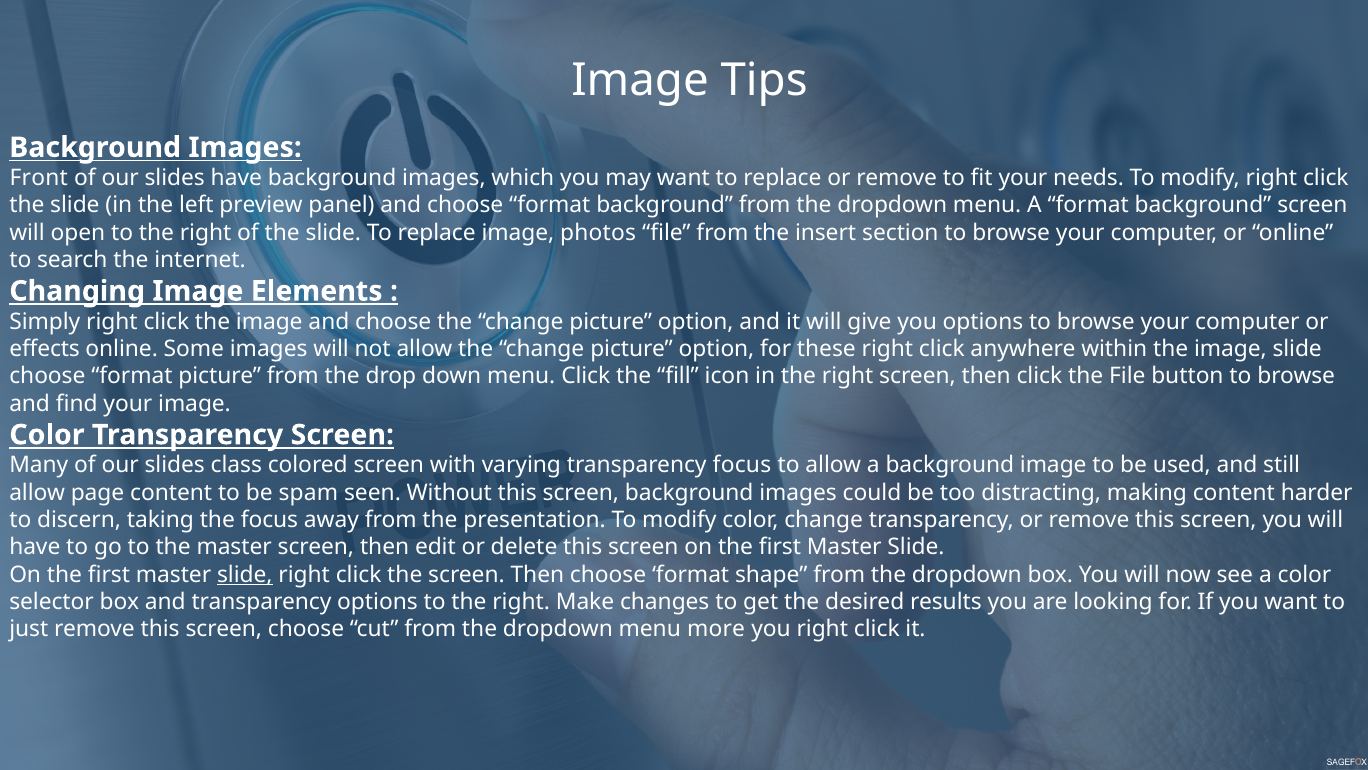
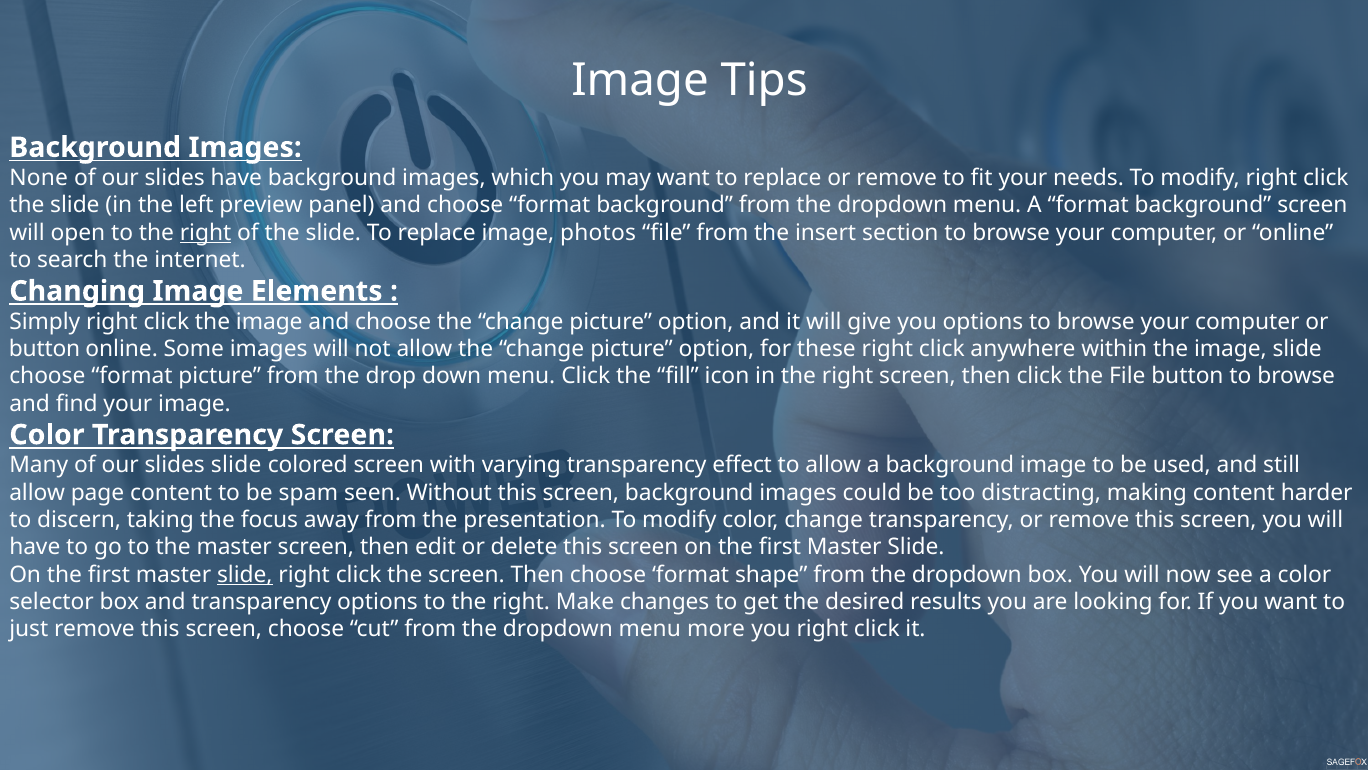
Front: Front -> None
right at (206, 232) underline: none -> present
effects at (45, 349): effects -> button
slides class: class -> slide
transparency focus: focus -> effect
